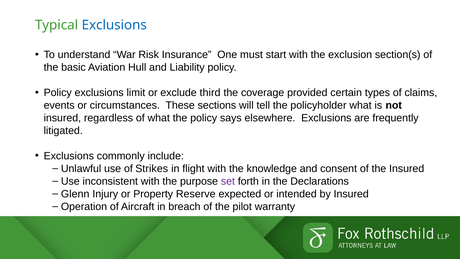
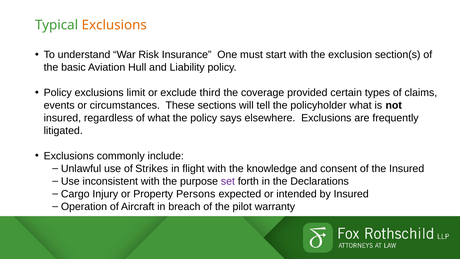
Exclusions at (114, 25) colour: blue -> orange
Glenn: Glenn -> Cargo
Reserve: Reserve -> Persons
